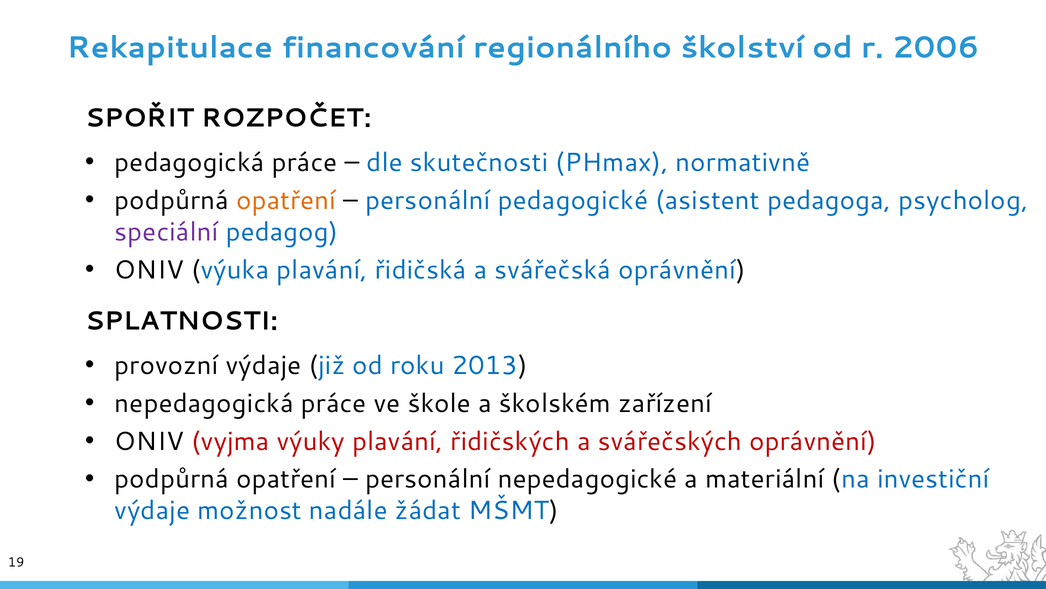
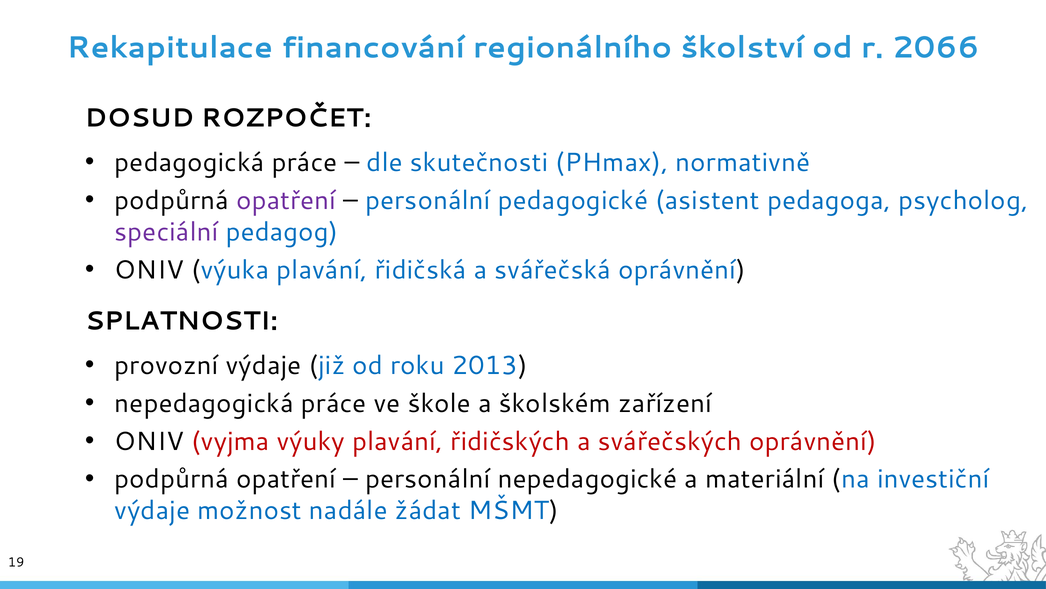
2006: 2006 -> 2066
SPOŘIT: SPOŘIT -> DOSUD
opatření at (286, 200) colour: orange -> purple
